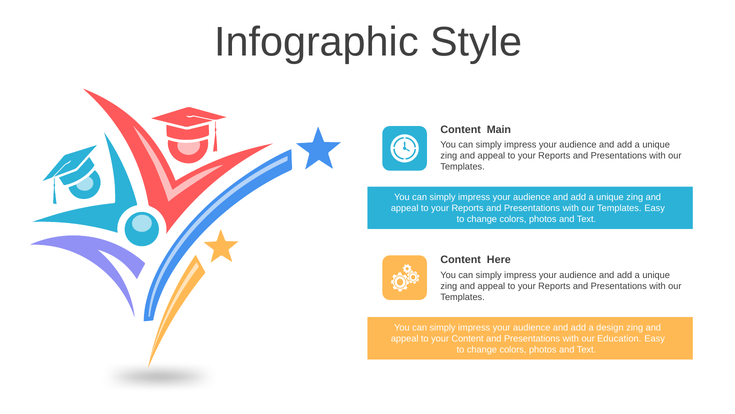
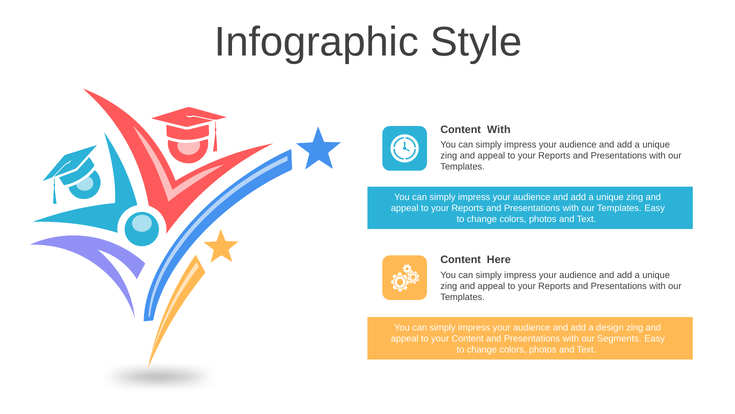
Content Main: Main -> With
Education: Education -> Segments
